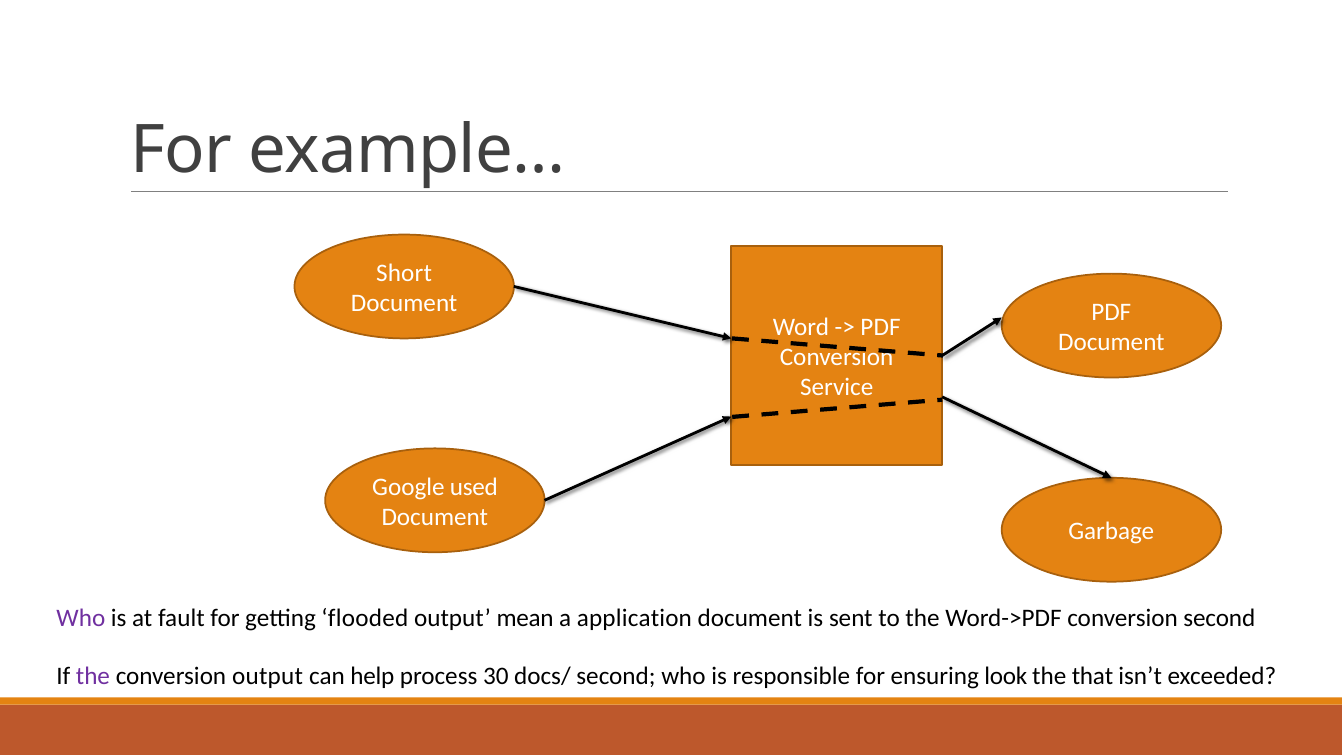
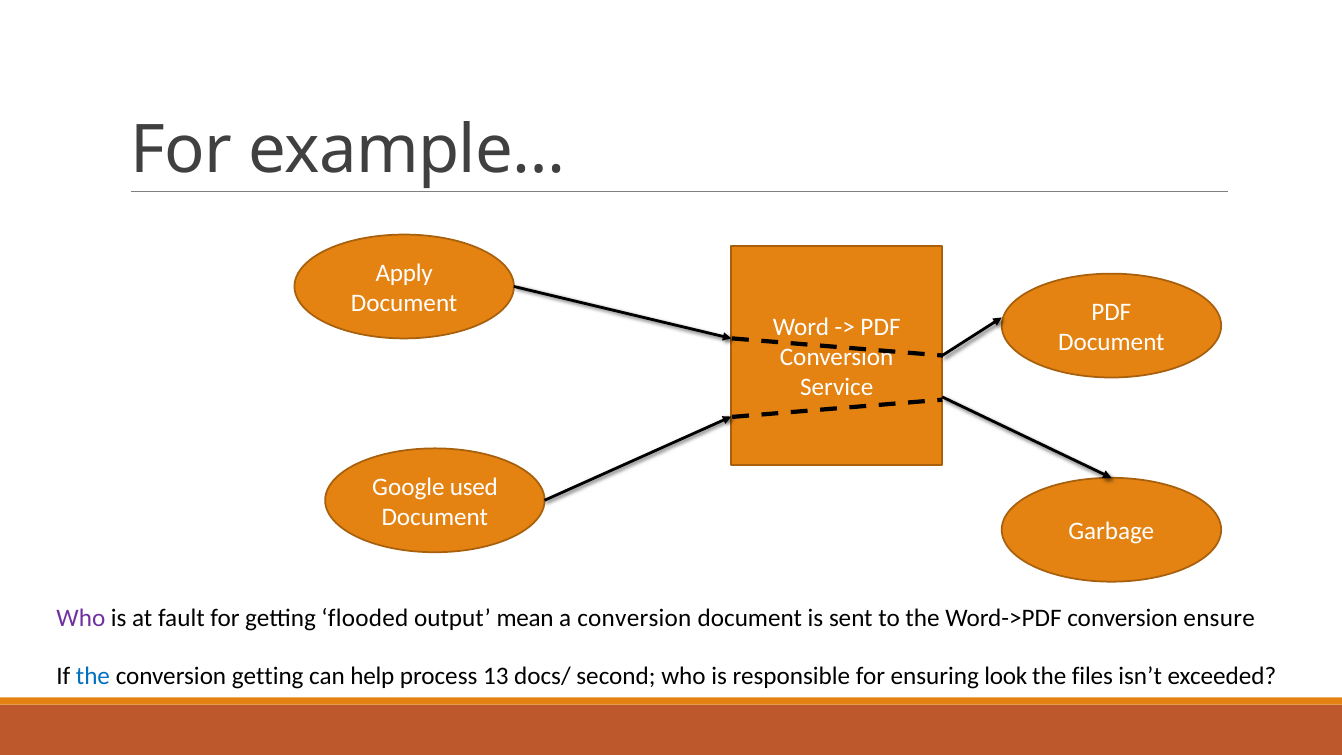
Short: Short -> Apply
a application: application -> conversion
conversion second: second -> ensure
the at (93, 676) colour: purple -> blue
conversion output: output -> getting
30: 30 -> 13
that: that -> files
